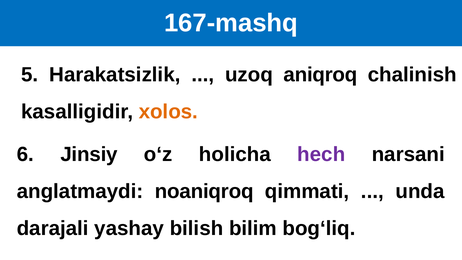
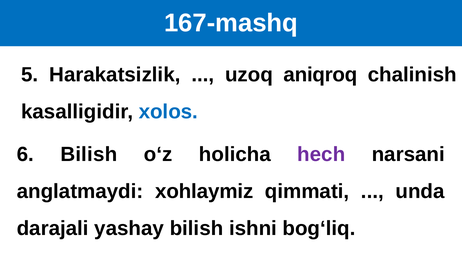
xolos colour: orange -> blue
6 Jinsiy: Jinsiy -> Bilish
noaniqroq: noaniqroq -> xohlaymiz
bilim: bilim -> ishni
